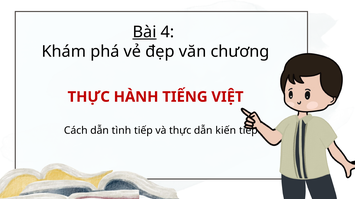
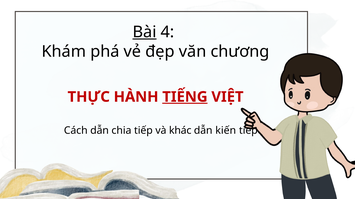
TIẾNG underline: none -> present
tình: tình -> chia
và thực: thực -> khác
